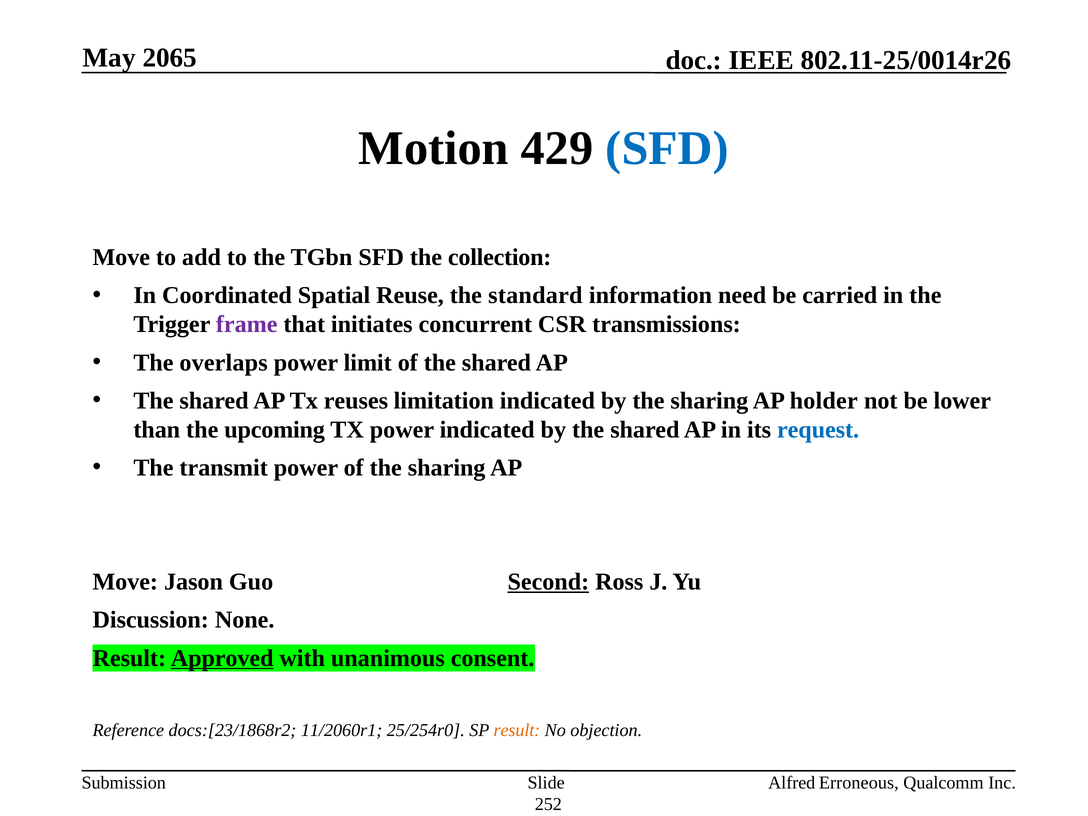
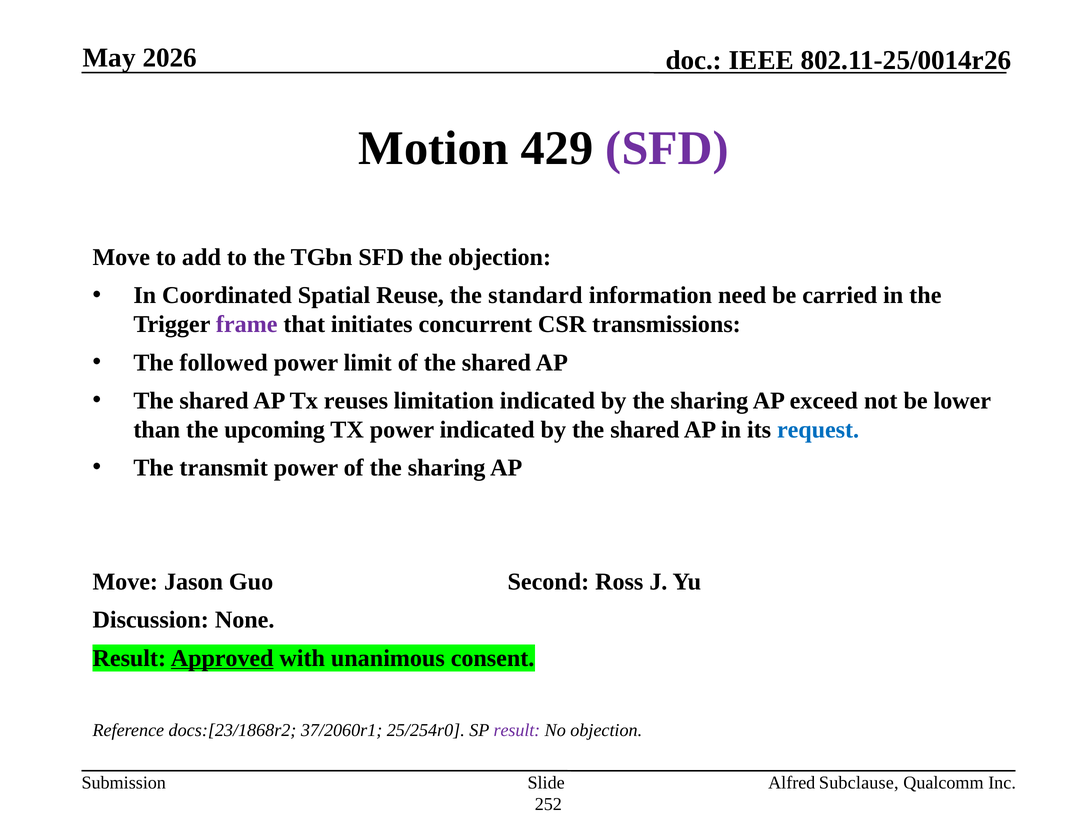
2065: 2065 -> 2026
SFD at (667, 148) colour: blue -> purple
the collection: collection -> objection
overlaps: overlaps -> followed
holder: holder -> exceed
Second underline: present -> none
11/2060r1: 11/2060r1 -> 37/2060r1
result at (517, 730) colour: orange -> purple
Erroneous: Erroneous -> Subclause
